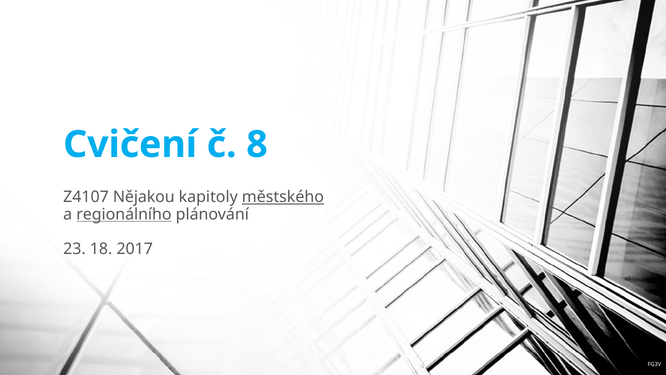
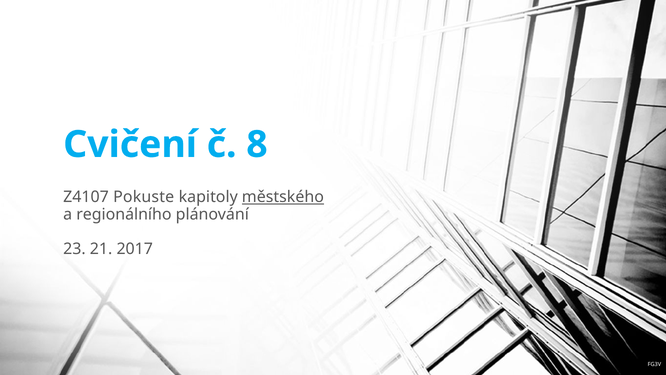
Nějakou: Nějakou -> Pokuste
regionálního underline: present -> none
18: 18 -> 21
